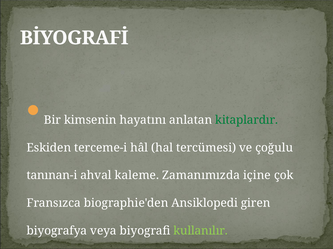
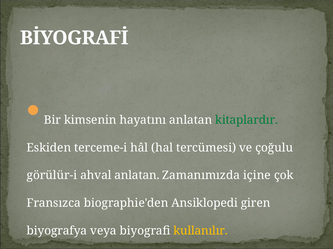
tanınan-i: tanınan-i -> görülür-i
ahval kaleme: kaleme -> anlatan
kullanılır colour: light green -> yellow
